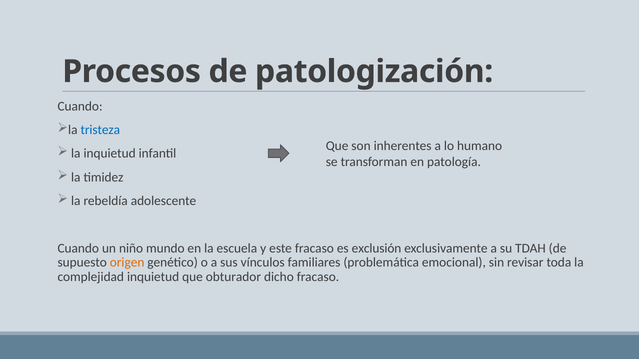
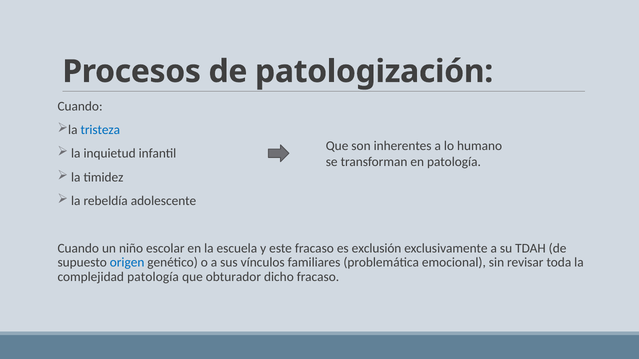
mundo: mundo -> escolar
origen colour: orange -> blue
complejidad inquietud: inquietud -> patología
